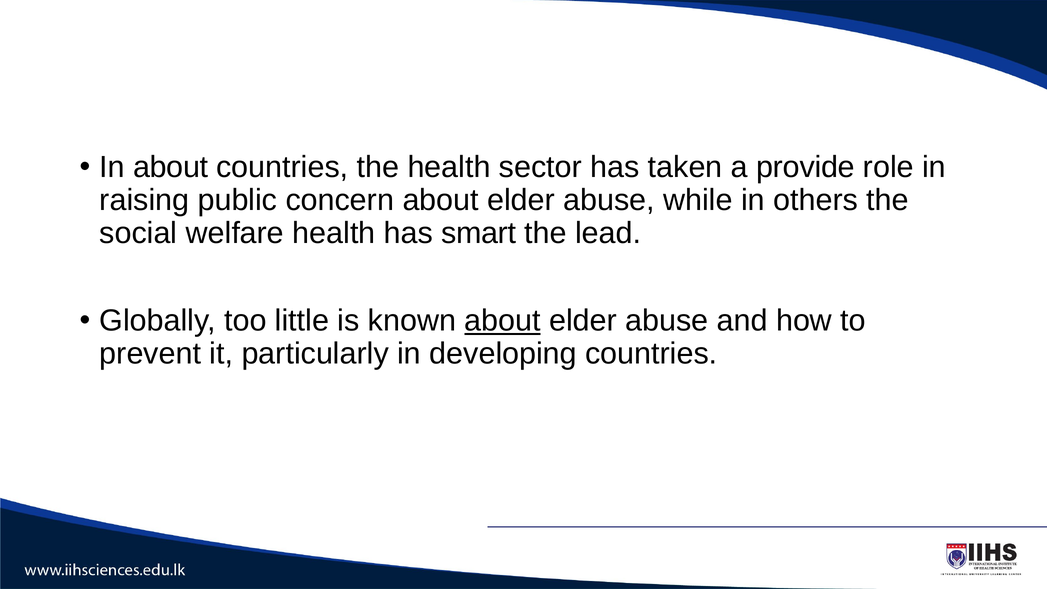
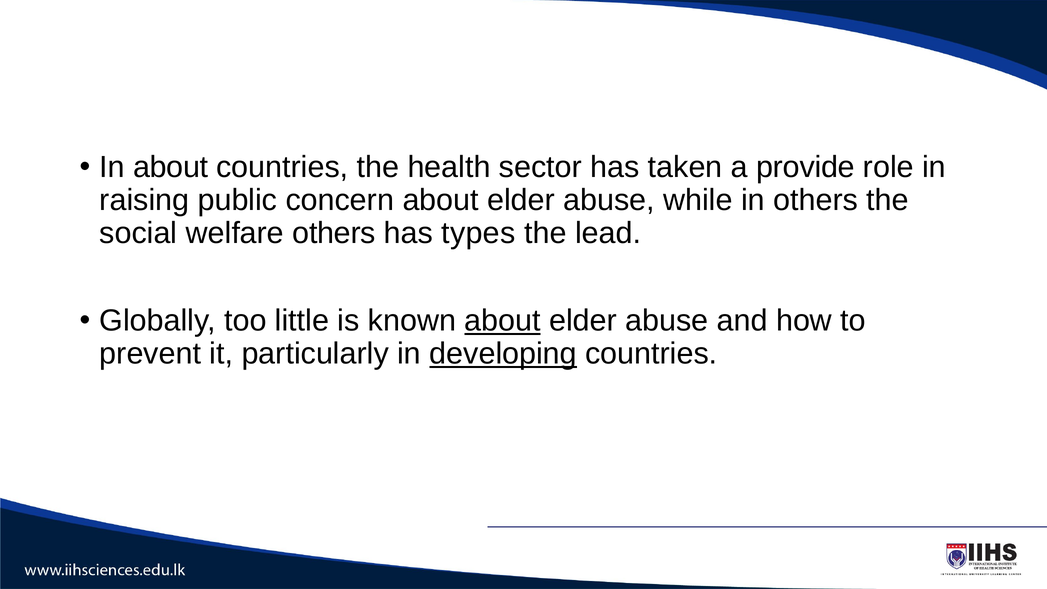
welfare health: health -> others
smart: smart -> types
developing underline: none -> present
